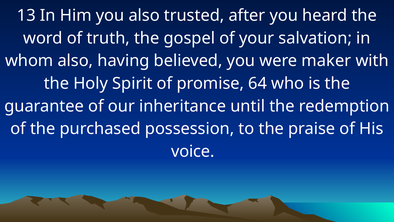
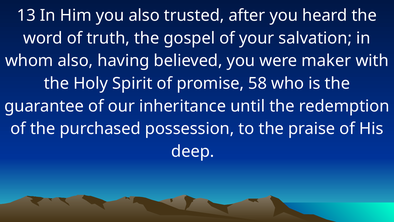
64: 64 -> 58
voice: voice -> deep
